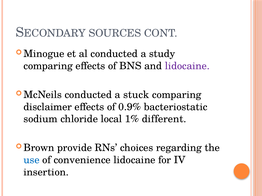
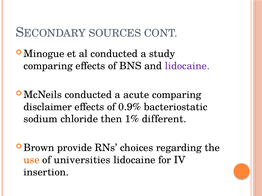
stuck: stuck -> acute
local: local -> then
use colour: blue -> orange
convenience: convenience -> universities
